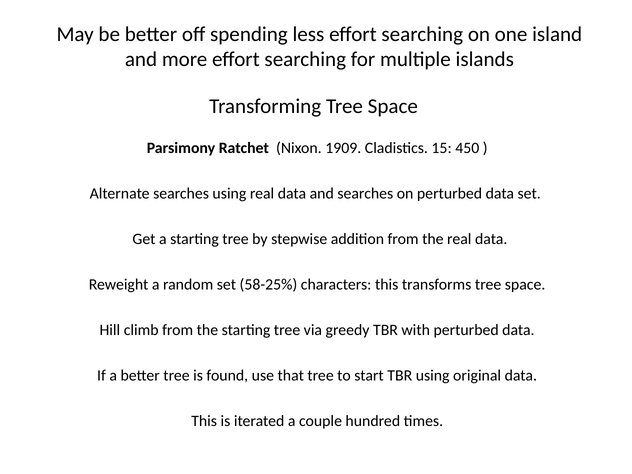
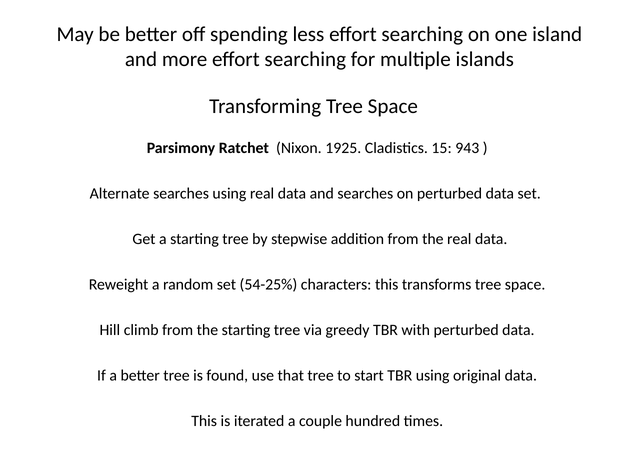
1909: 1909 -> 1925
450: 450 -> 943
58-25%: 58-25% -> 54-25%
